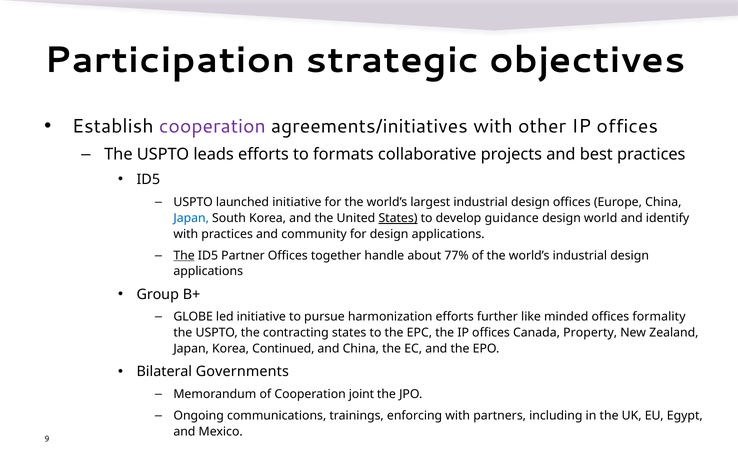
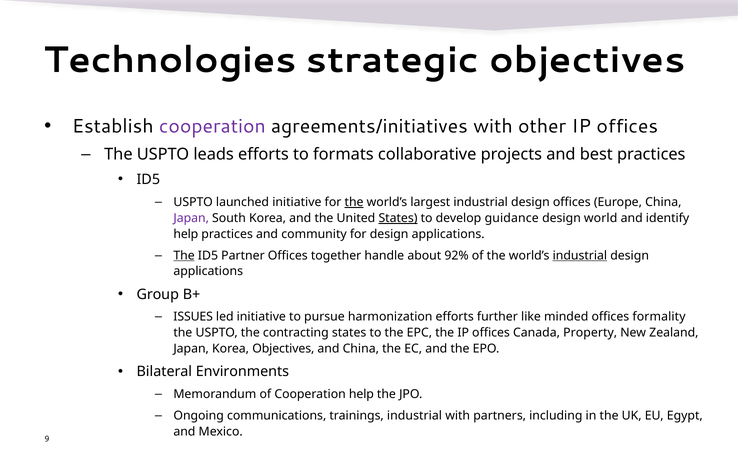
Participation: Participation -> Technologies
the at (354, 202) underline: none -> present
Japan at (191, 218) colour: blue -> purple
with at (186, 234): with -> help
77%: 77% -> 92%
industrial at (580, 256) underline: none -> present
GLOBE: GLOBE -> ISSUES
Korea Continued: Continued -> Objectives
Governments: Governments -> Environments
Cooperation joint: joint -> help
trainings enforcing: enforcing -> industrial
